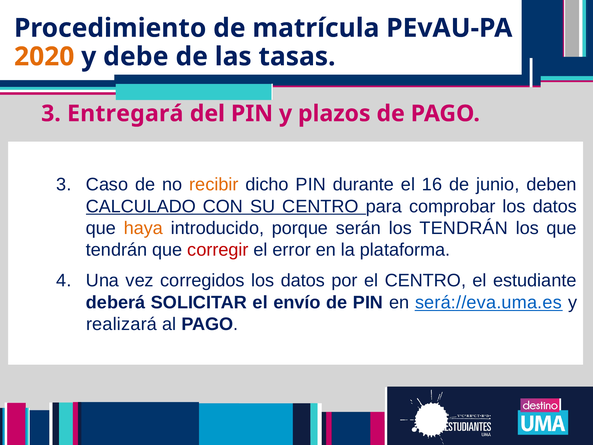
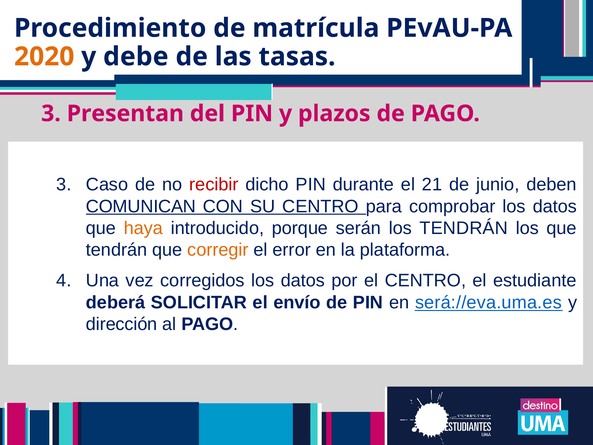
Entregará: Entregará -> Presentan
recibir colour: orange -> red
16: 16 -> 21
CALCULADO: CALCULADO -> COMUNICAN
corregir colour: red -> orange
realizará: realizará -> dirección
